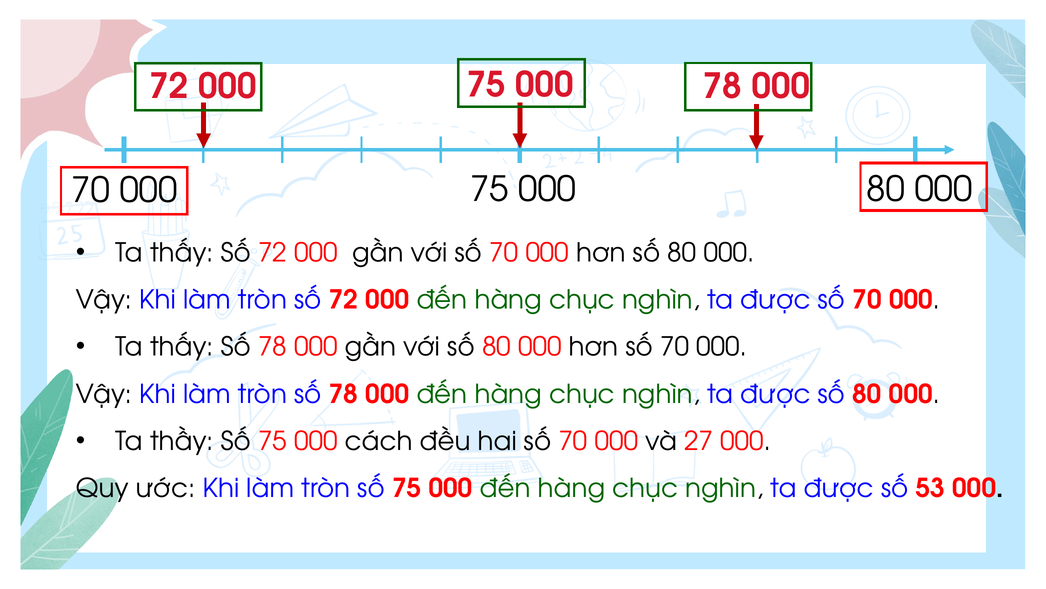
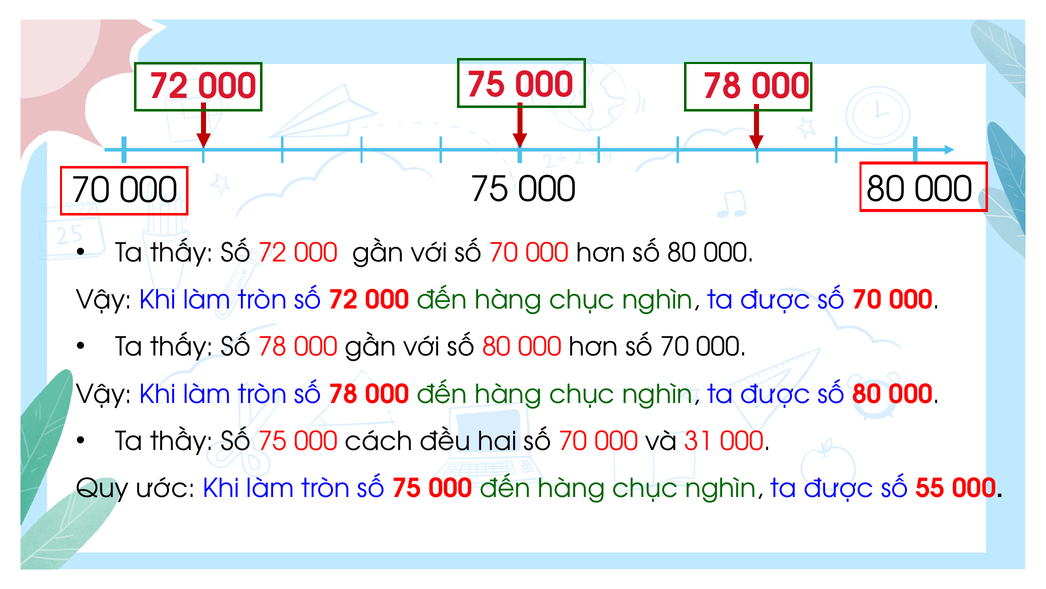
27: 27 -> 31
53: 53 -> 55
